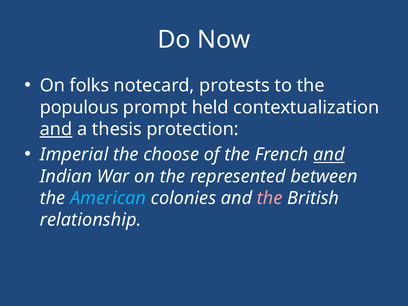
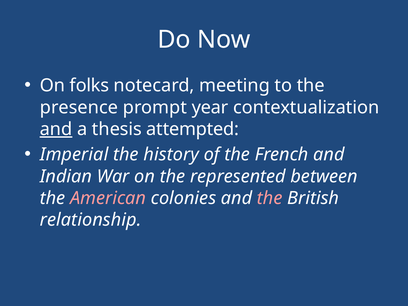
protests: protests -> meeting
populous: populous -> presence
held: held -> year
protection: protection -> attempted
choose: choose -> history
and at (329, 155) underline: present -> none
American colour: light blue -> pink
